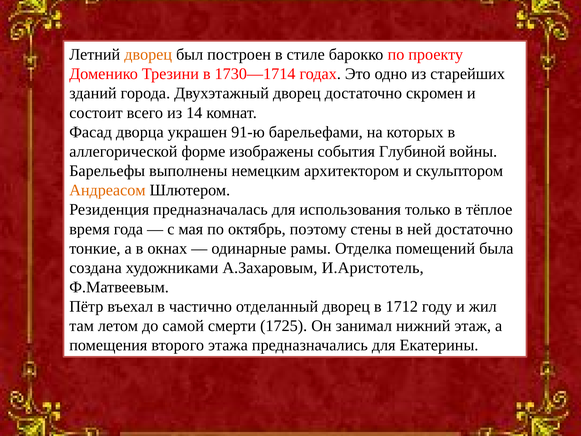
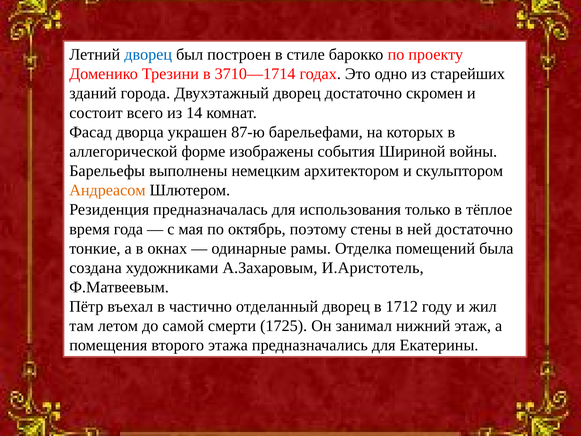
дворец at (148, 55) colour: orange -> blue
1730—1714: 1730—1714 -> 3710—1714
91-ю: 91-ю -> 87-ю
Глубиной: Глубиной -> Шириной
